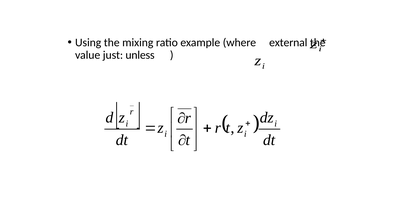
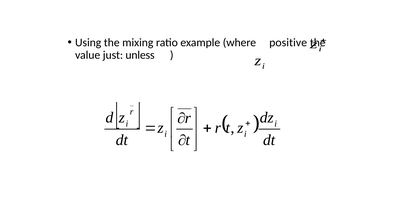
external: external -> positive
